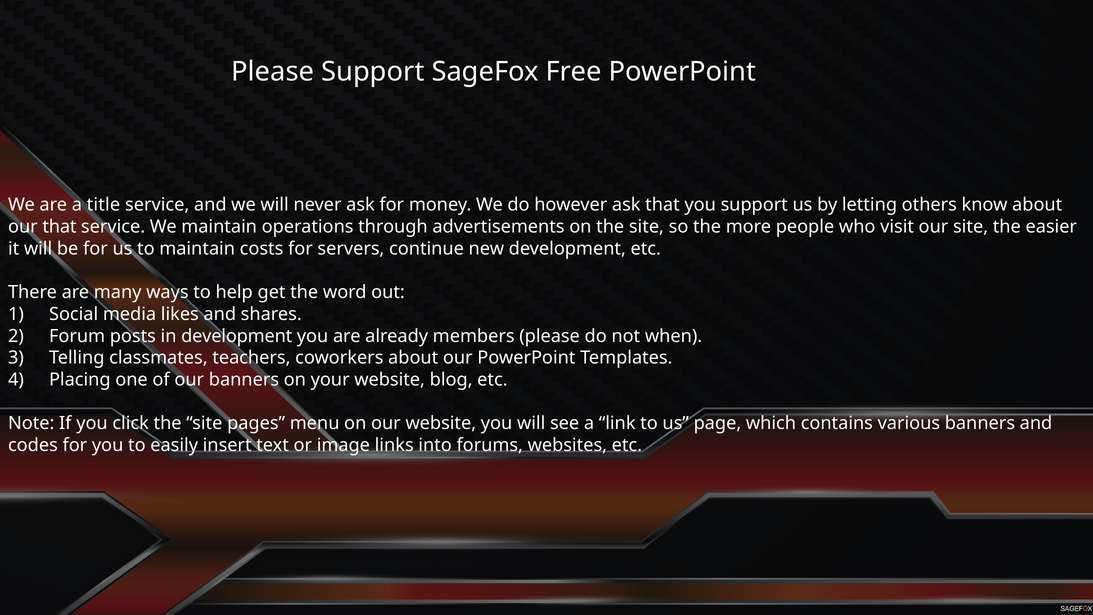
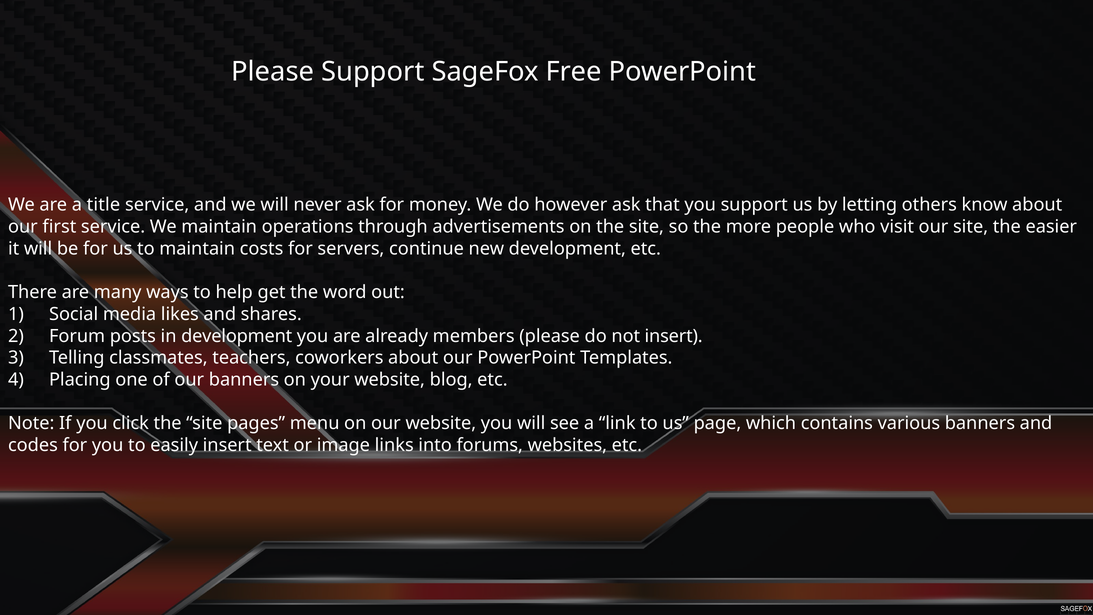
our that: that -> first
not when: when -> insert
